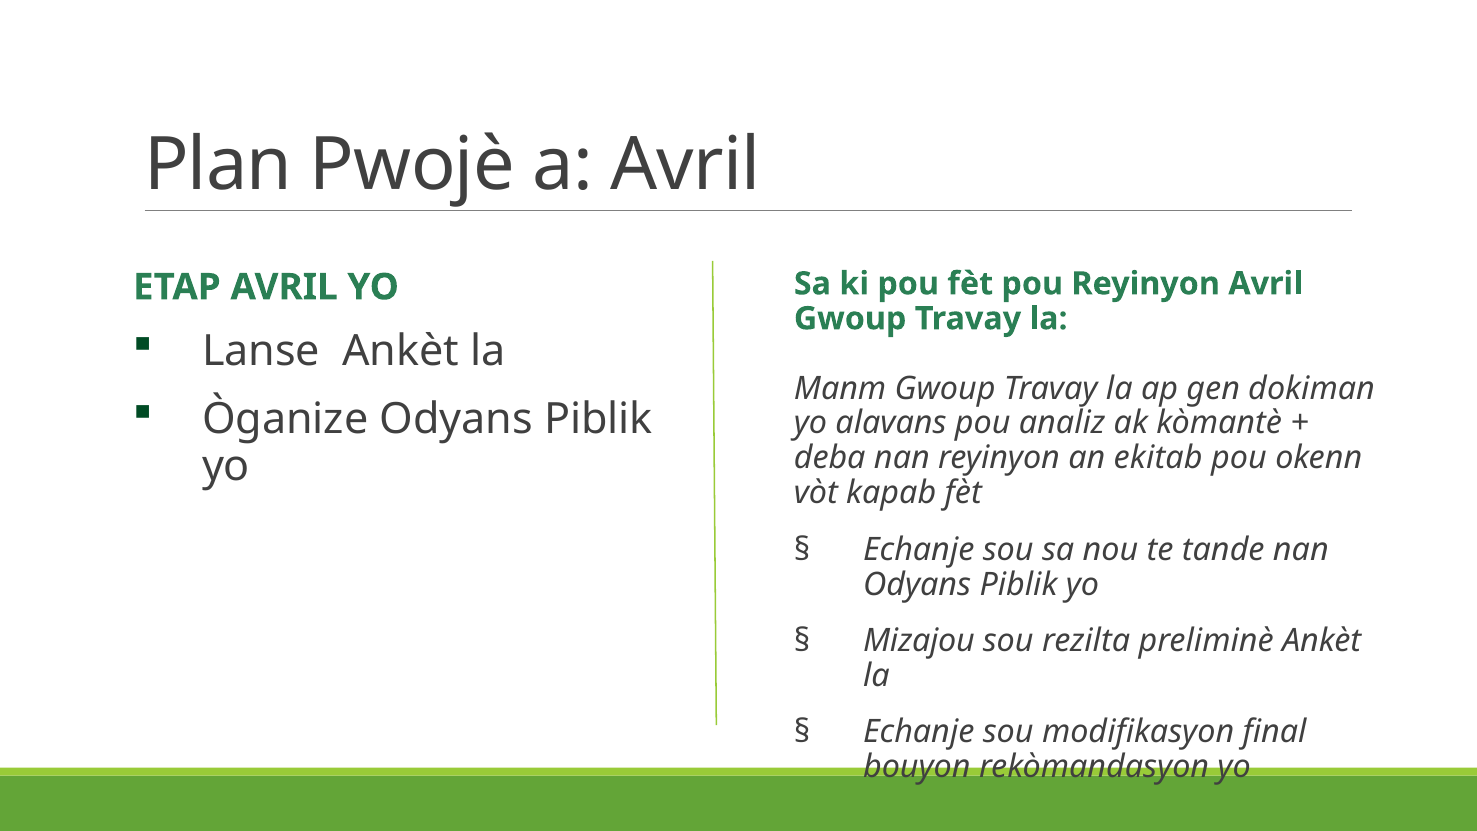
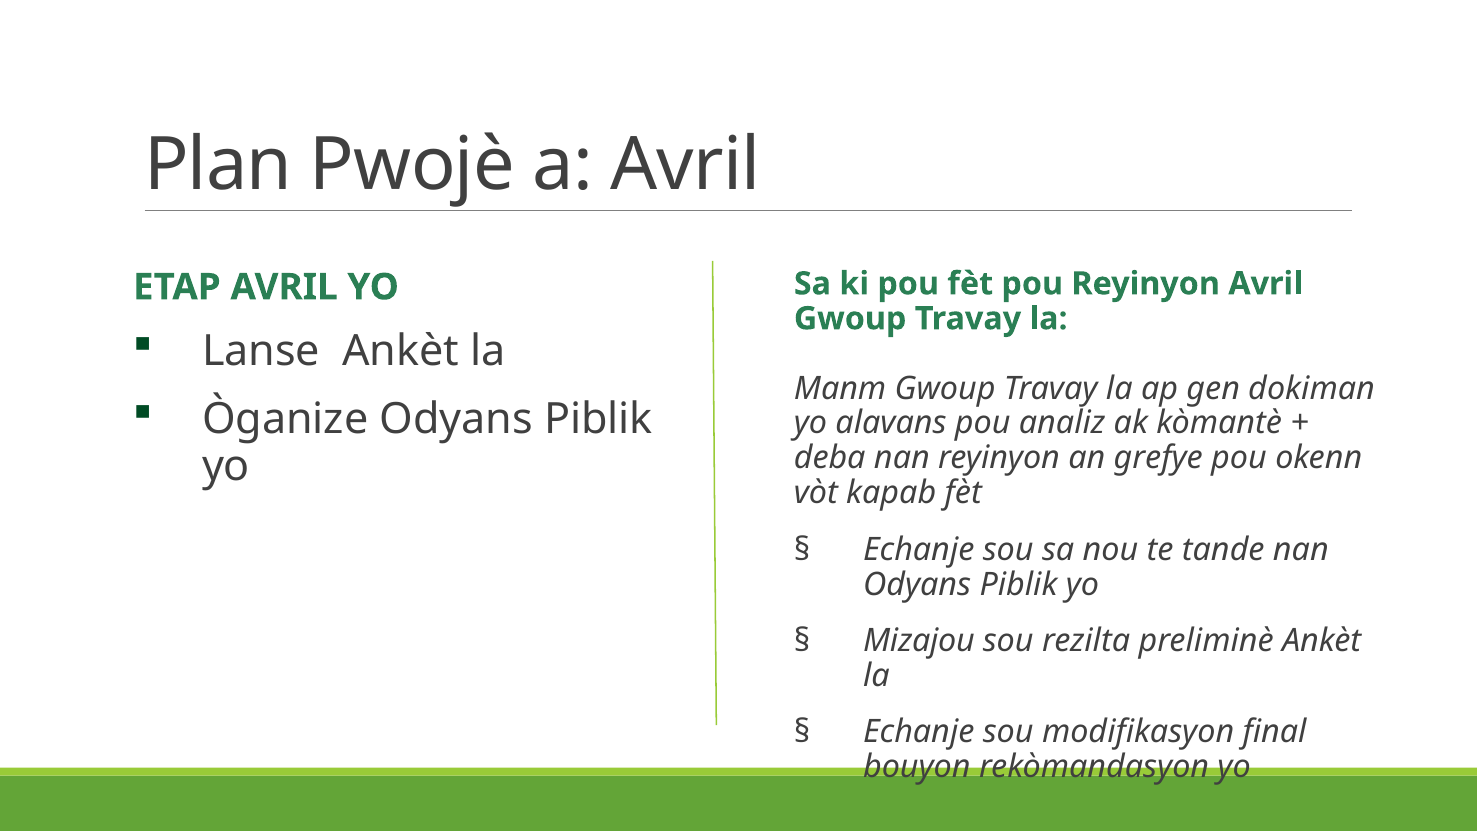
ekitab: ekitab -> grefye
